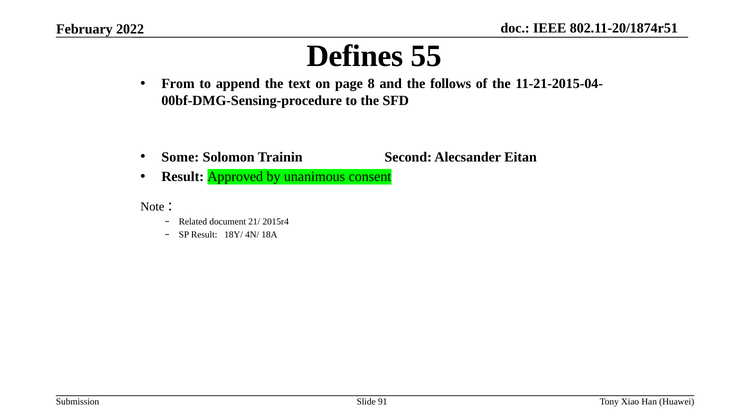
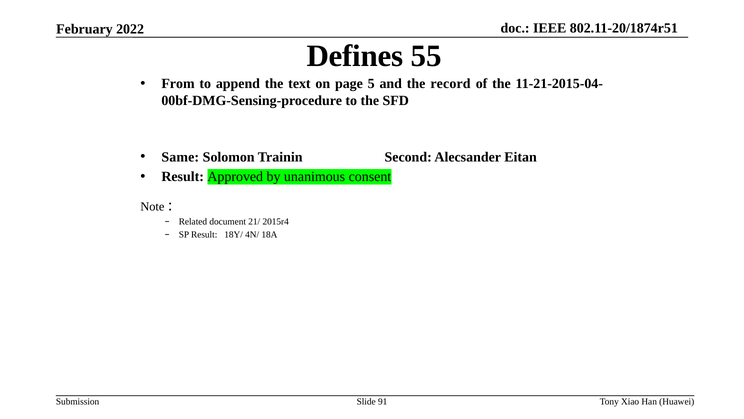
8: 8 -> 5
follows: follows -> record
Some: Some -> Same
